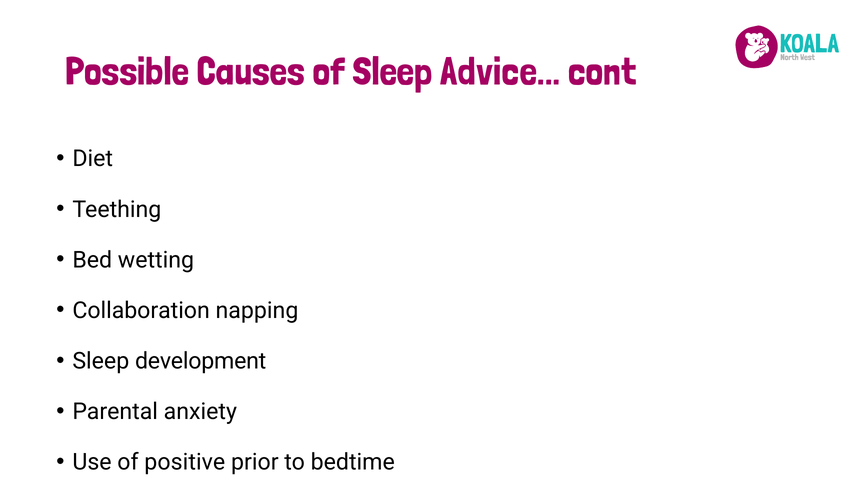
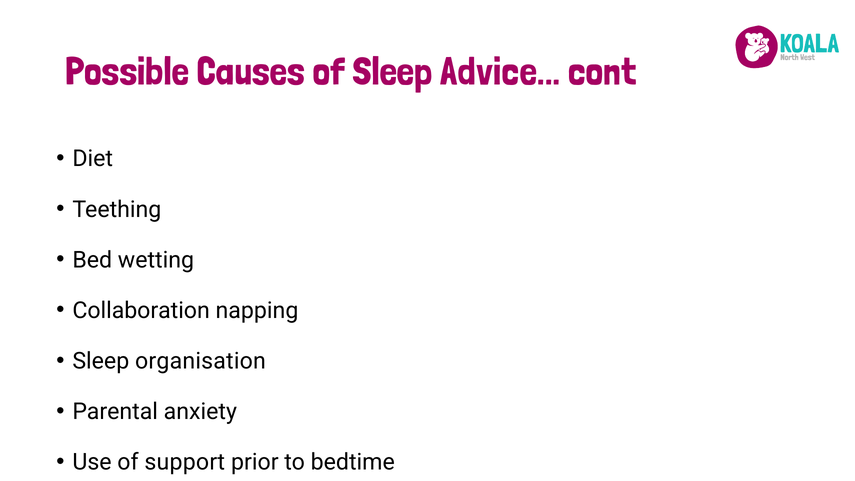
development: development -> organisation
positive: positive -> support
